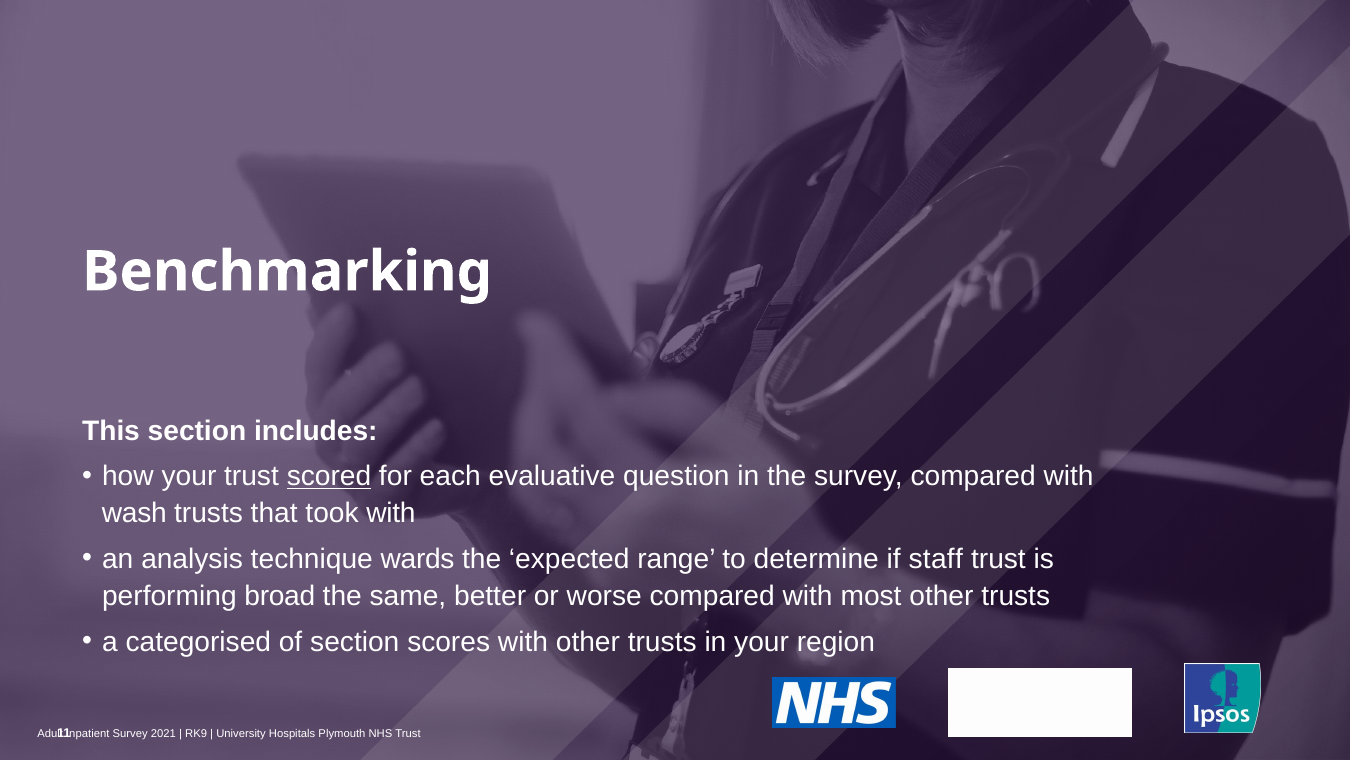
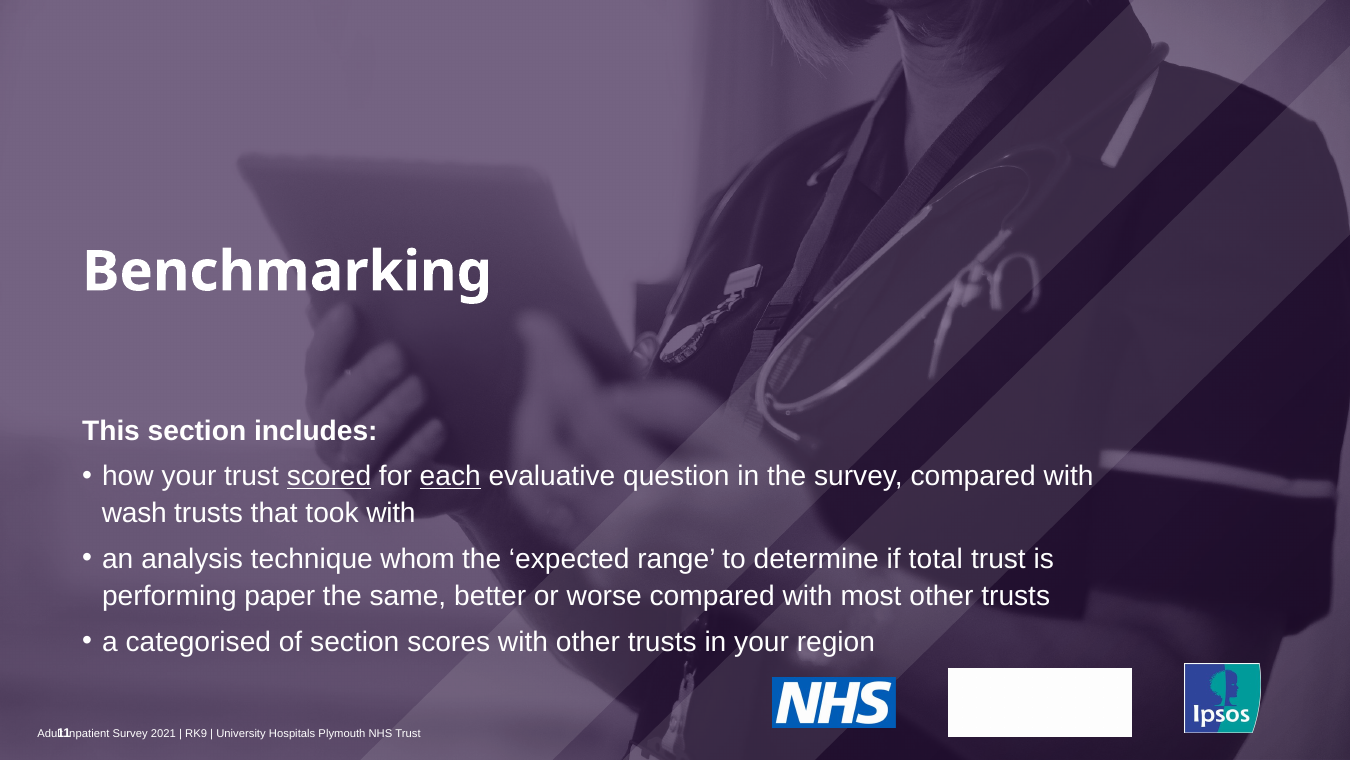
each underline: none -> present
wards: wards -> whom
staff: staff -> total
broad: broad -> paper
